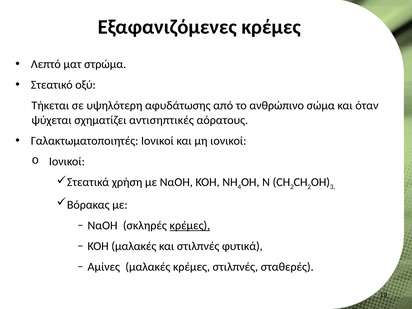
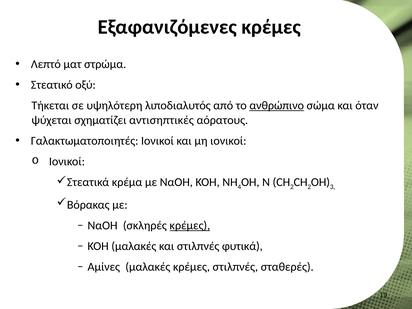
αφυδάτωσης: αφυδάτωσης -> λιποδιαλυτός
ανθρώπινο underline: none -> present
χρήση: χρήση -> κρέμα
